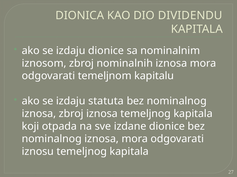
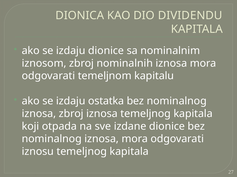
statuta: statuta -> ostatka
